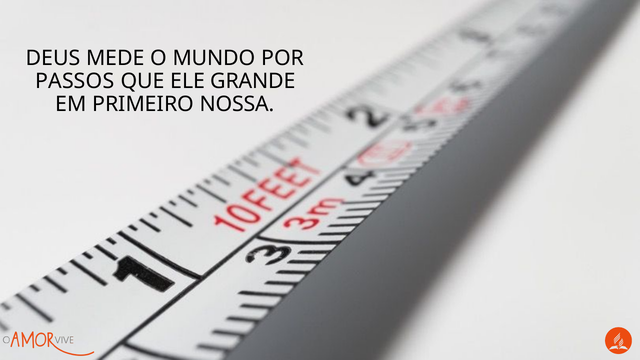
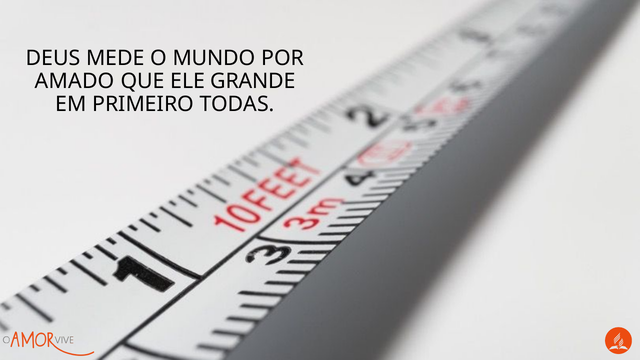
PASSOS: PASSOS -> AMADO
NOSSA: NOSSA -> TODAS
